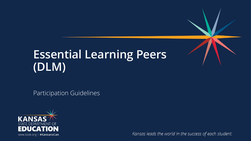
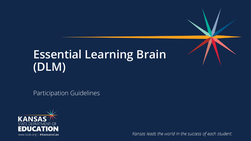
Peers: Peers -> Brain
